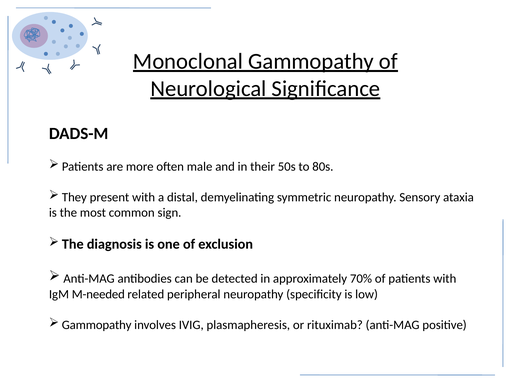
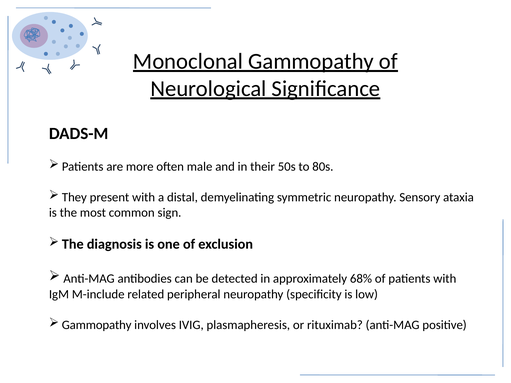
70%: 70% -> 68%
M-needed: M-needed -> M-include
